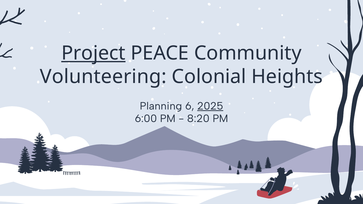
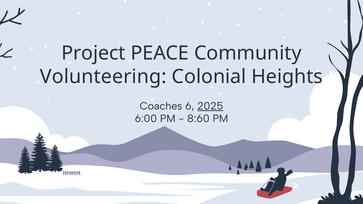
Project underline: present -> none
Planning: Planning -> Coaches
8:20: 8:20 -> 8:60
